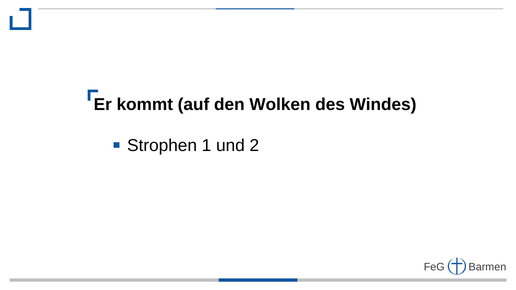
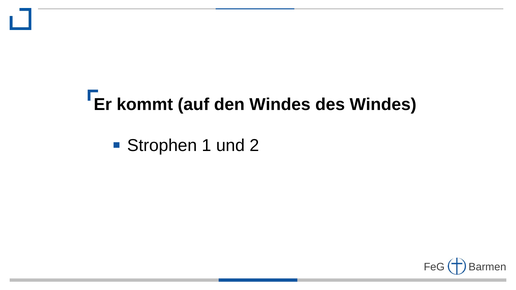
den Wolken: Wolken -> Windes
